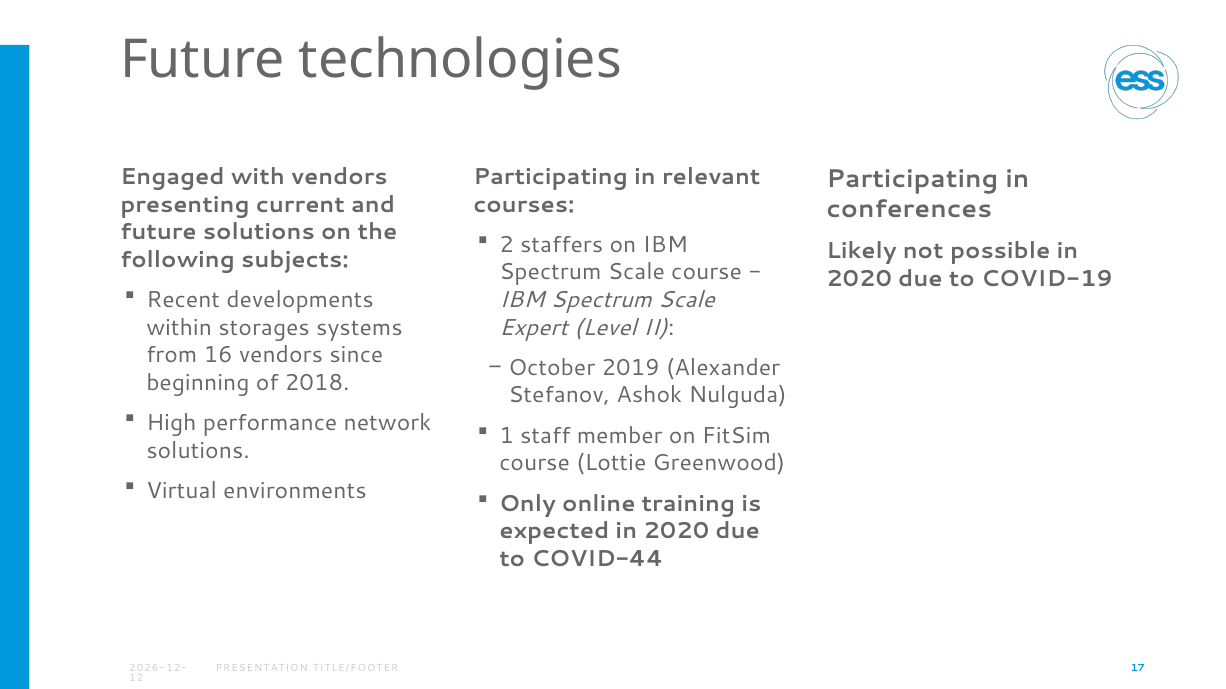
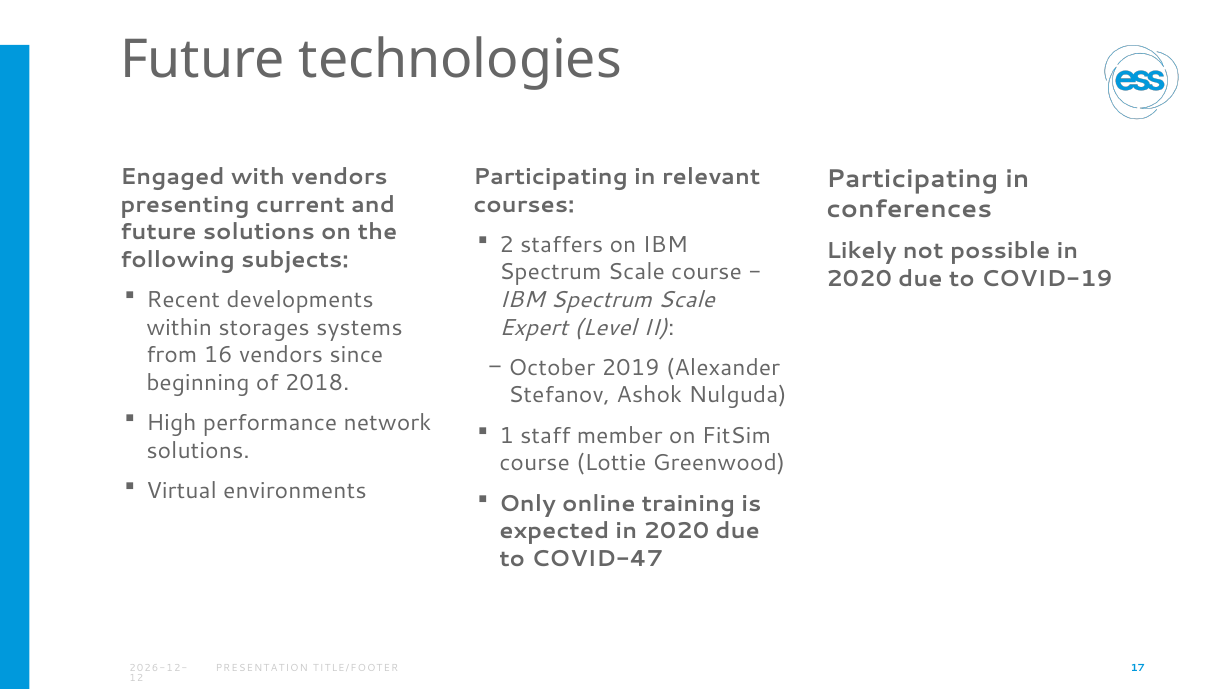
COVID-44: COVID-44 -> COVID-47
